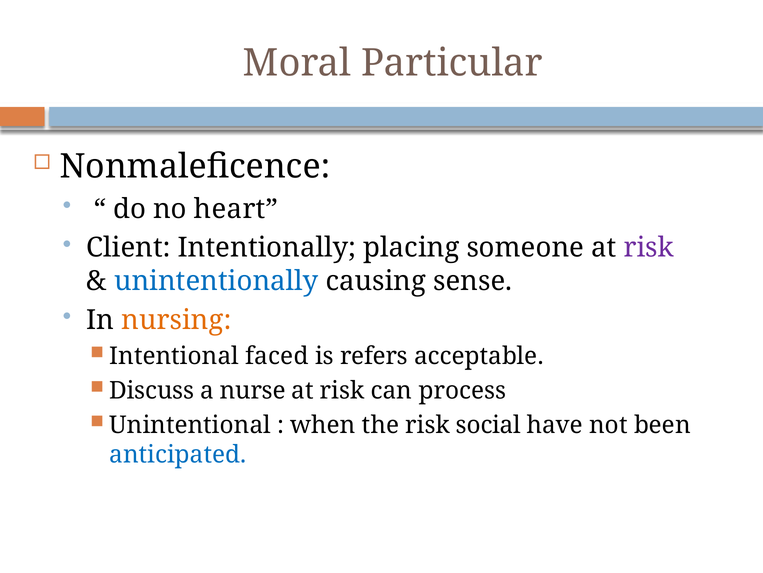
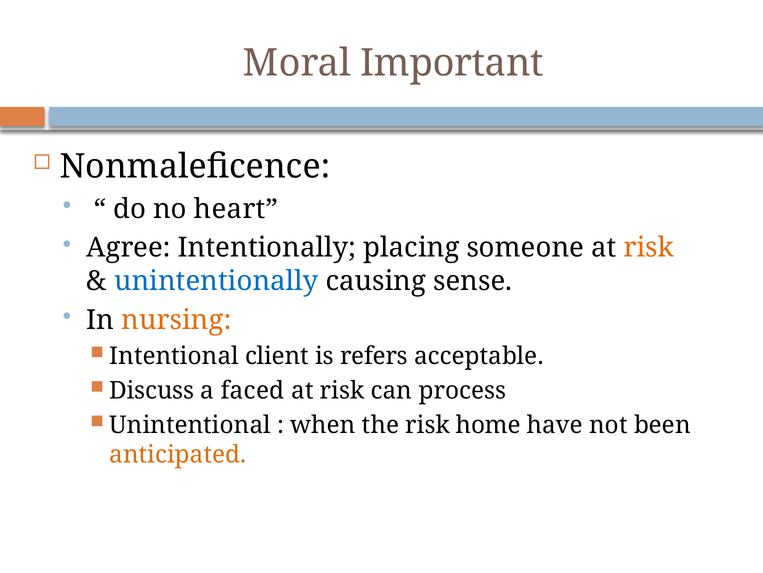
Particular: Particular -> Important
Client: Client -> Agree
risk at (649, 248) colour: purple -> orange
faced: faced -> client
nurse: nurse -> faced
social: social -> home
anticipated colour: blue -> orange
